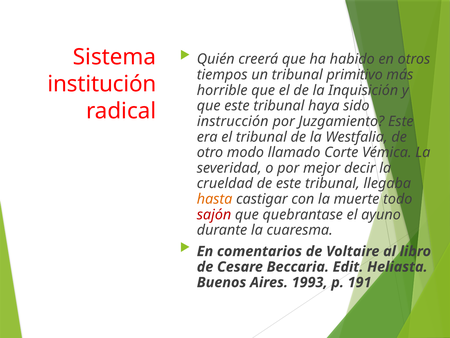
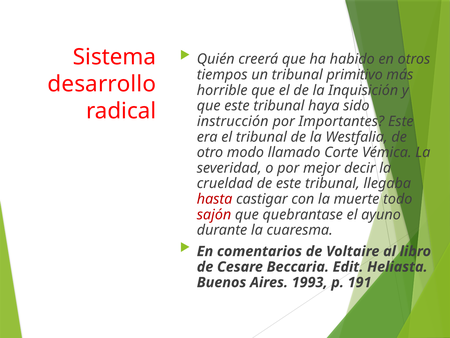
institución: institución -> desarrollo
Juzgamiento: Juzgamiento -> Importantes
hasta colour: orange -> red
